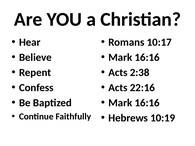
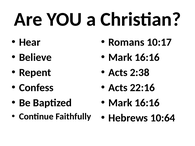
10:19: 10:19 -> 10:64
